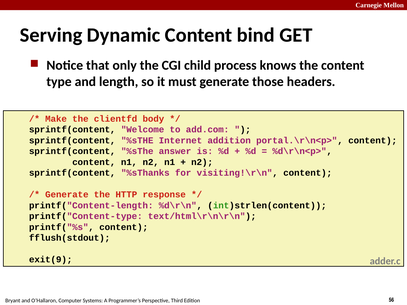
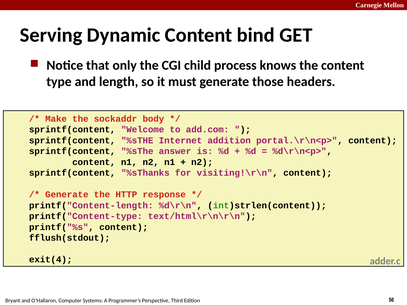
clientfd: clientfd -> sockaddr
exit(9: exit(9 -> exit(4
